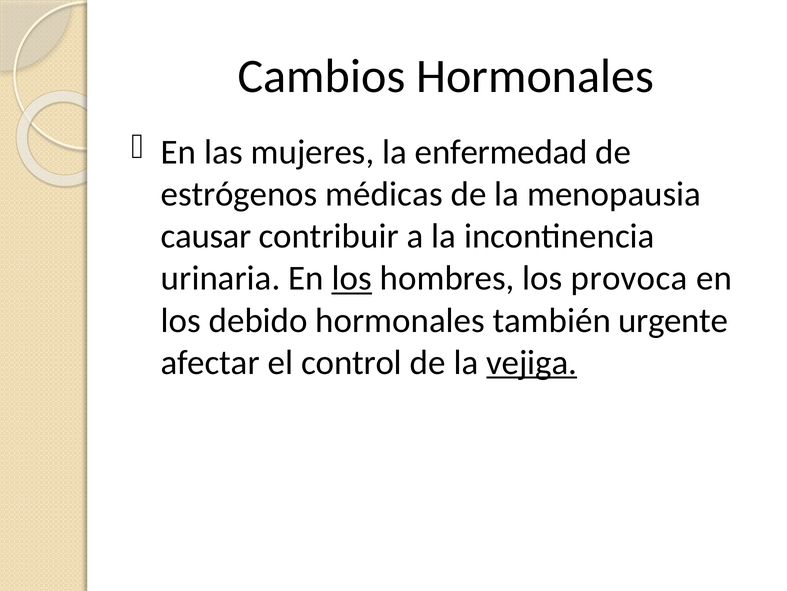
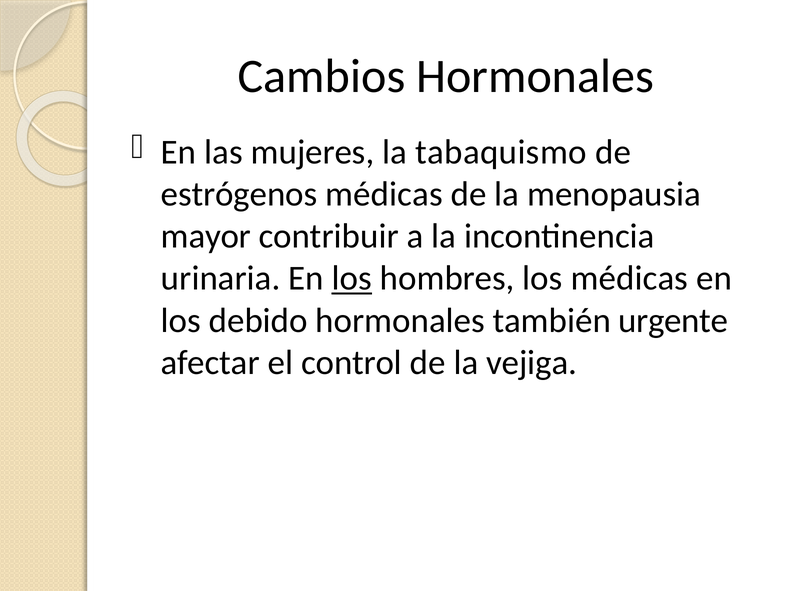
enfermedad: enfermedad -> tabaquismo
causar: causar -> mayor
los provoca: provoca -> médicas
vejiga underline: present -> none
